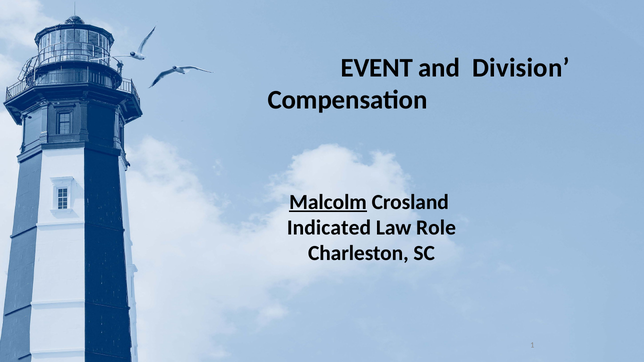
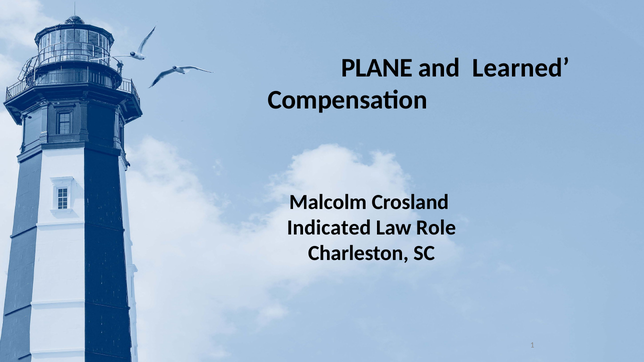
EVENT: EVENT -> PLANE
Division: Division -> Learned
Malcolm underline: present -> none
